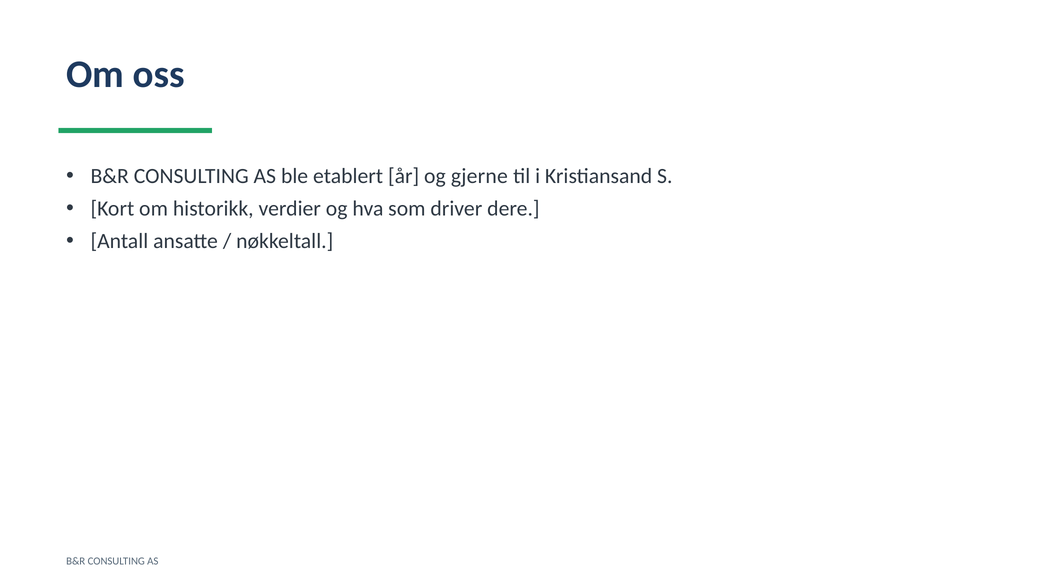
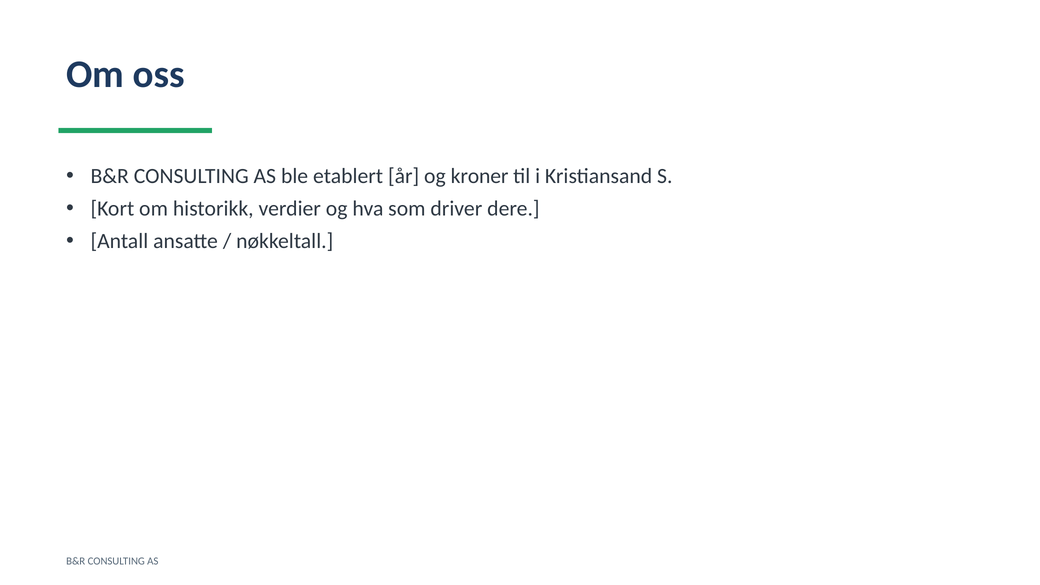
gjerne: gjerne -> kroner
